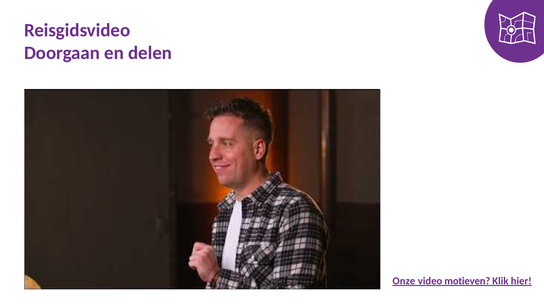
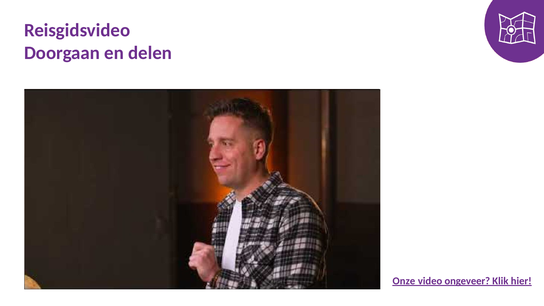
motieven: motieven -> ongeveer
